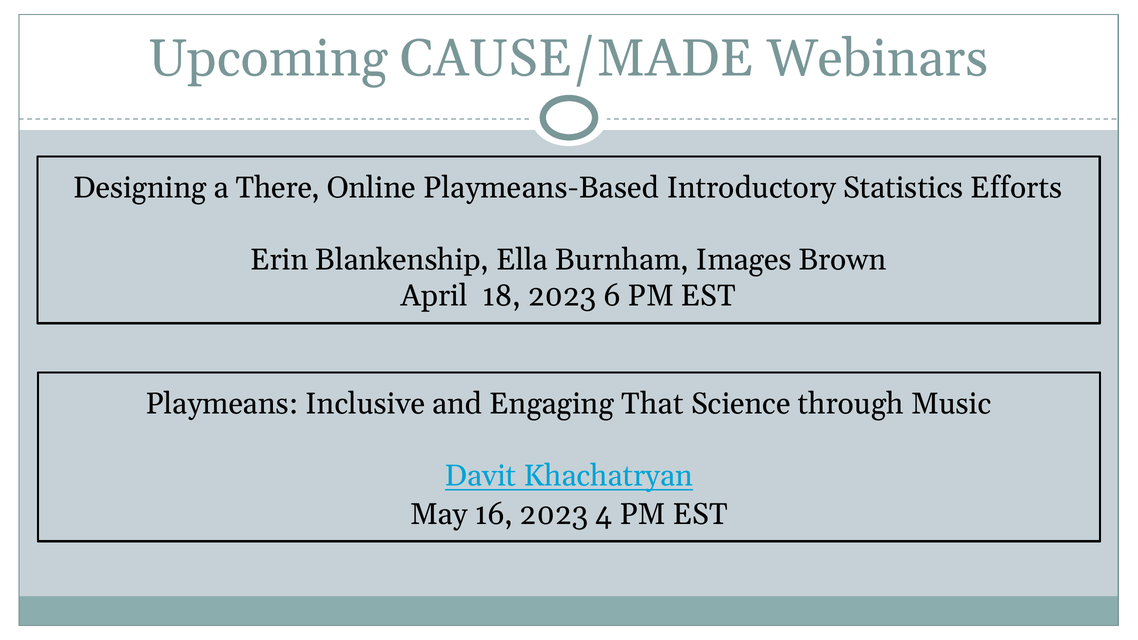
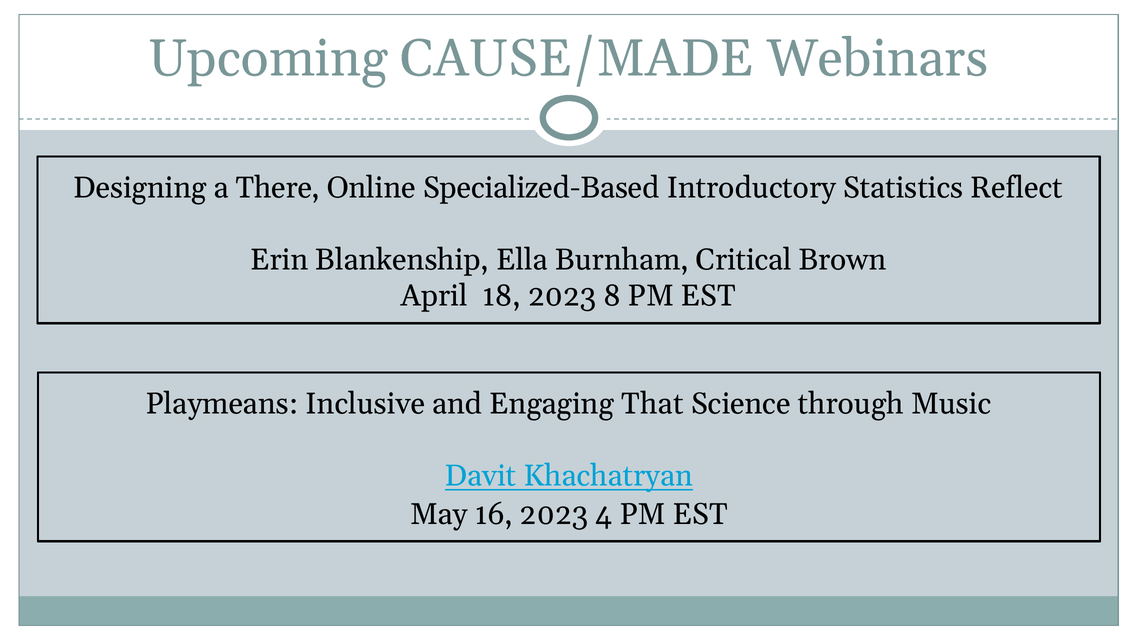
Playmeans-Based: Playmeans-Based -> Specialized-Based
Efforts: Efforts -> Reflect
Images: Images -> Critical
6: 6 -> 8
